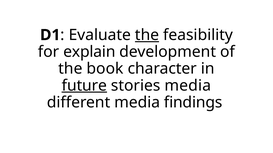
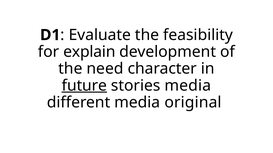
the at (147, 35) underline: present -> none
book: book -> need
findings: findings -> original
